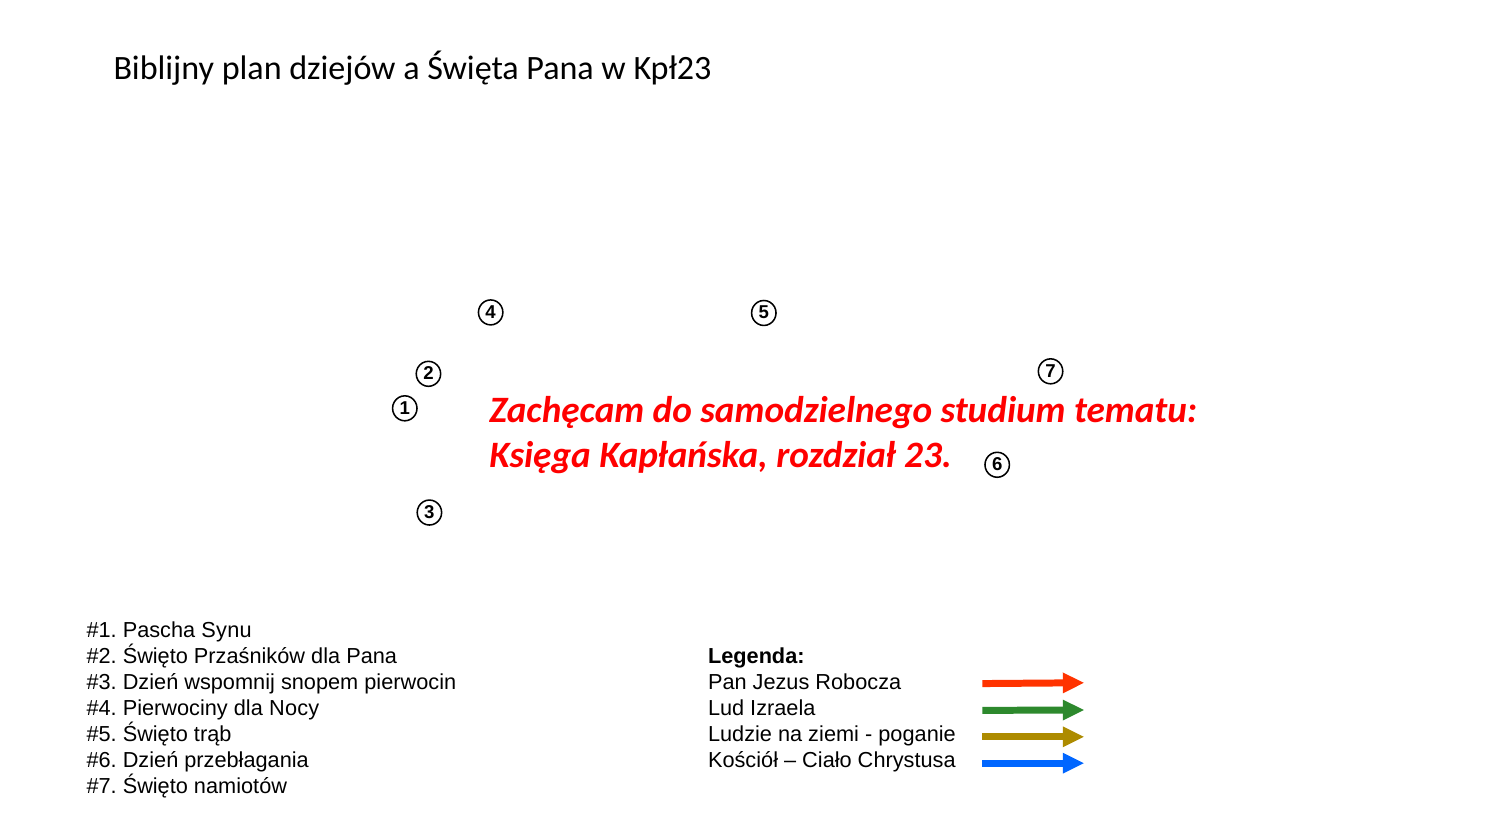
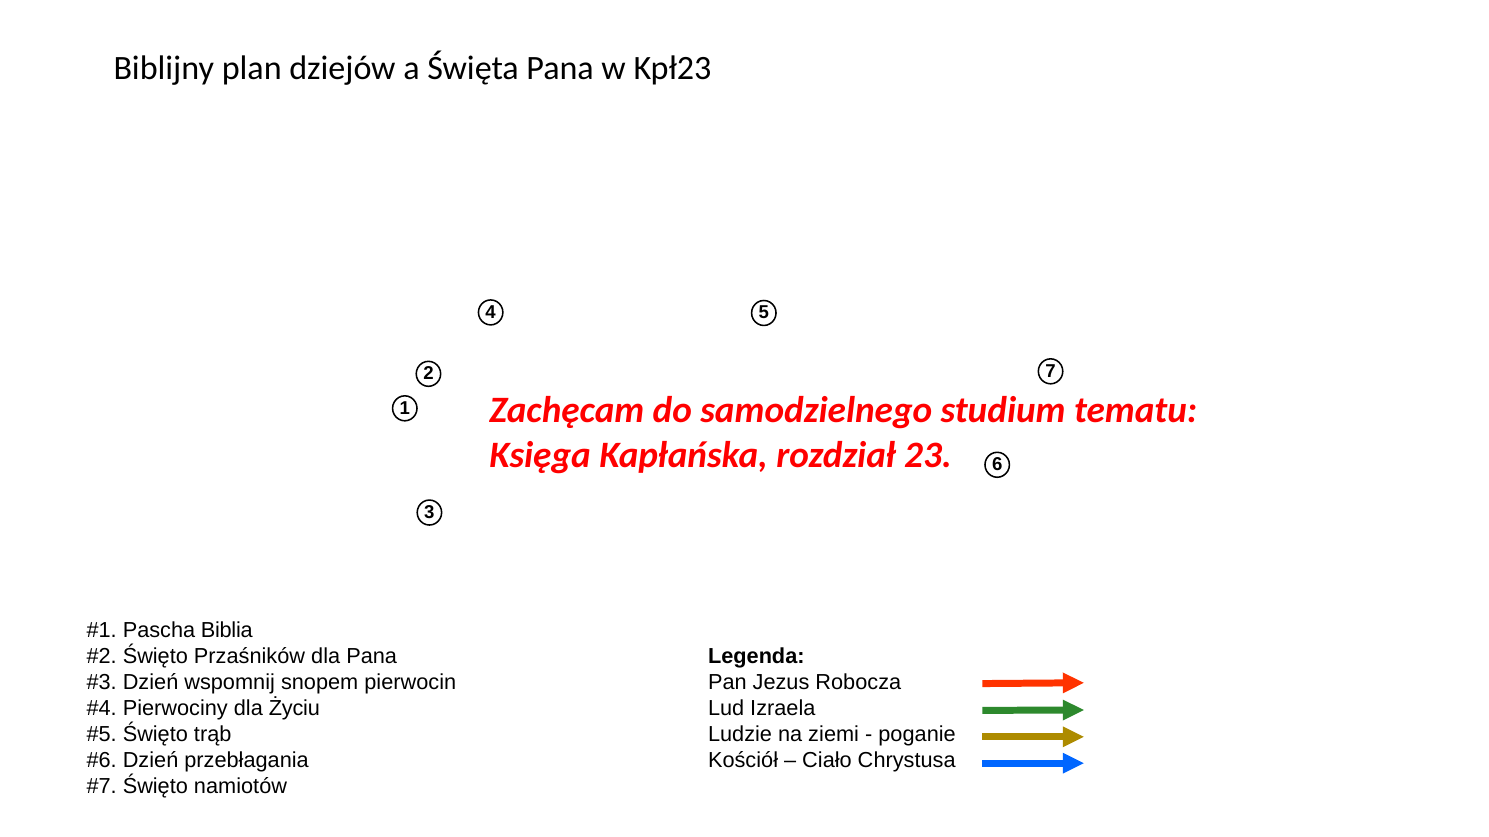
Synu: Synu -> Biblia
Nocy: Nocy -> Życiu
